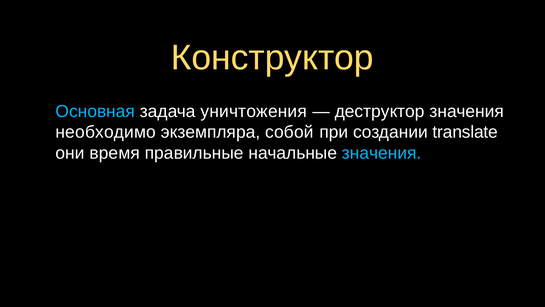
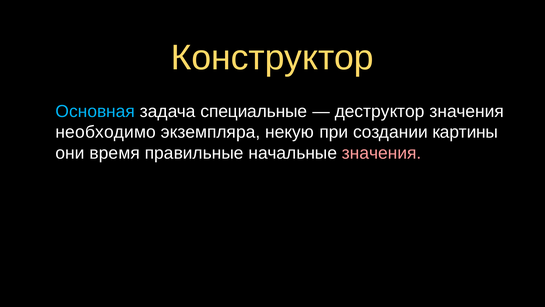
уничтожения: уничтожения -> специальные
собой: собой -> некую
translate: translate -> картины
значения at (382, 153) colour: light blue -> pink
